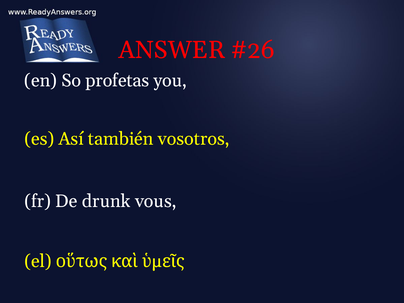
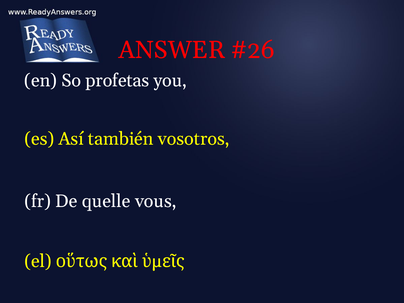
drunk: drunk -> quelle
